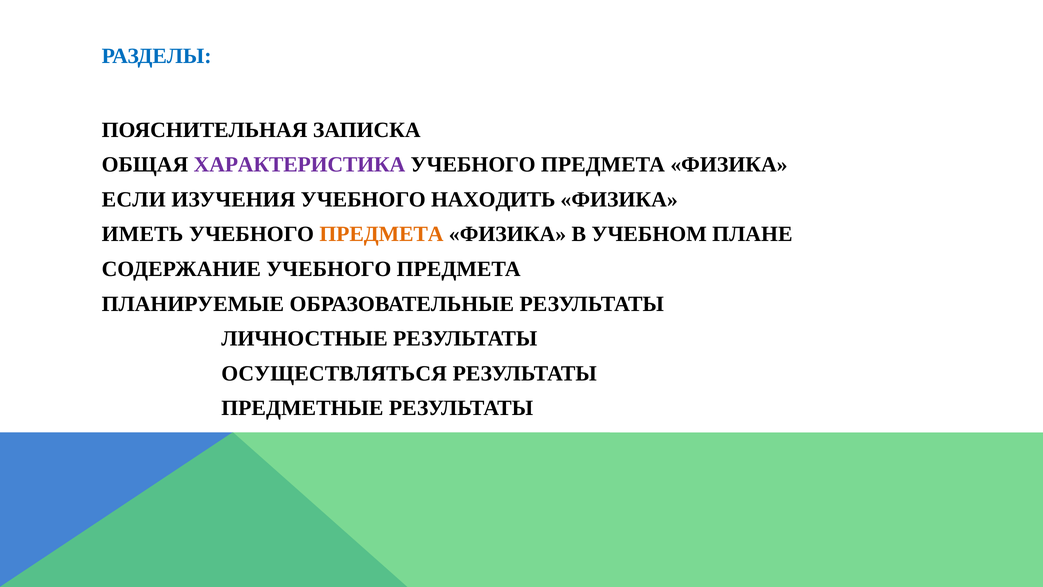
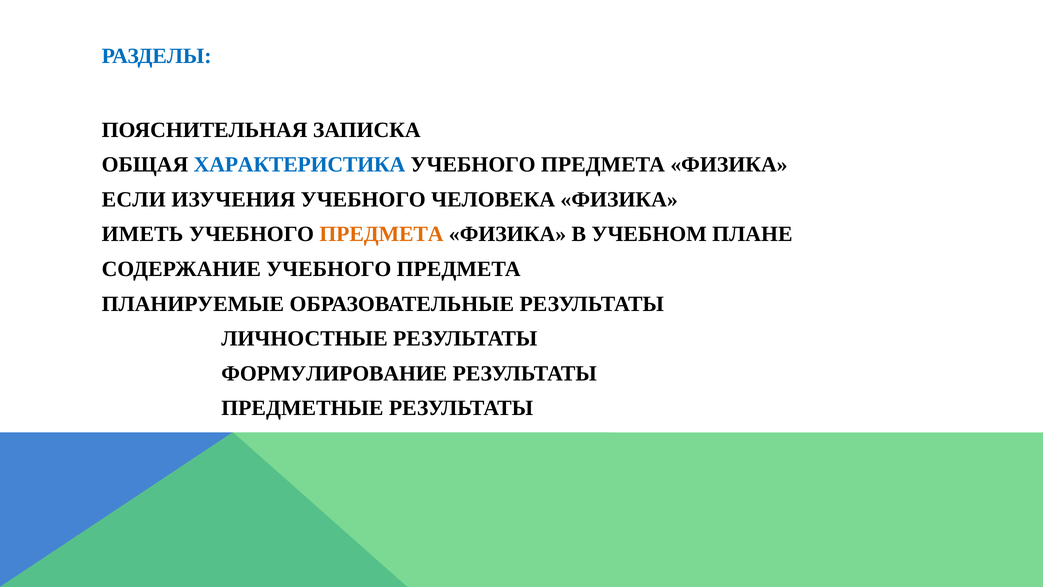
ХАРАКТЕРИСТИКА colour: purple -> blue
НАХОДИТЬ: НАХОДИТЬ -> ЧЕЛОВЕКА
ОСУЩЕСТВЛЯТЬСЯ: ОСУЩЕСТВЛЯТЬСЯ -> ФОРМУЛИРОВАНИЕ
